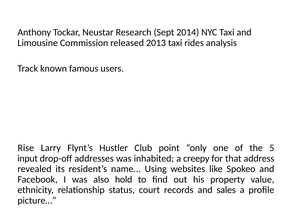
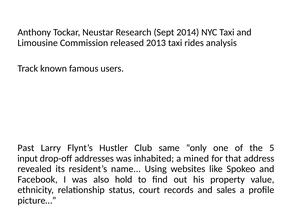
Rise: Rise -> Past
point: point -> same
creepy: creepy -> mined
